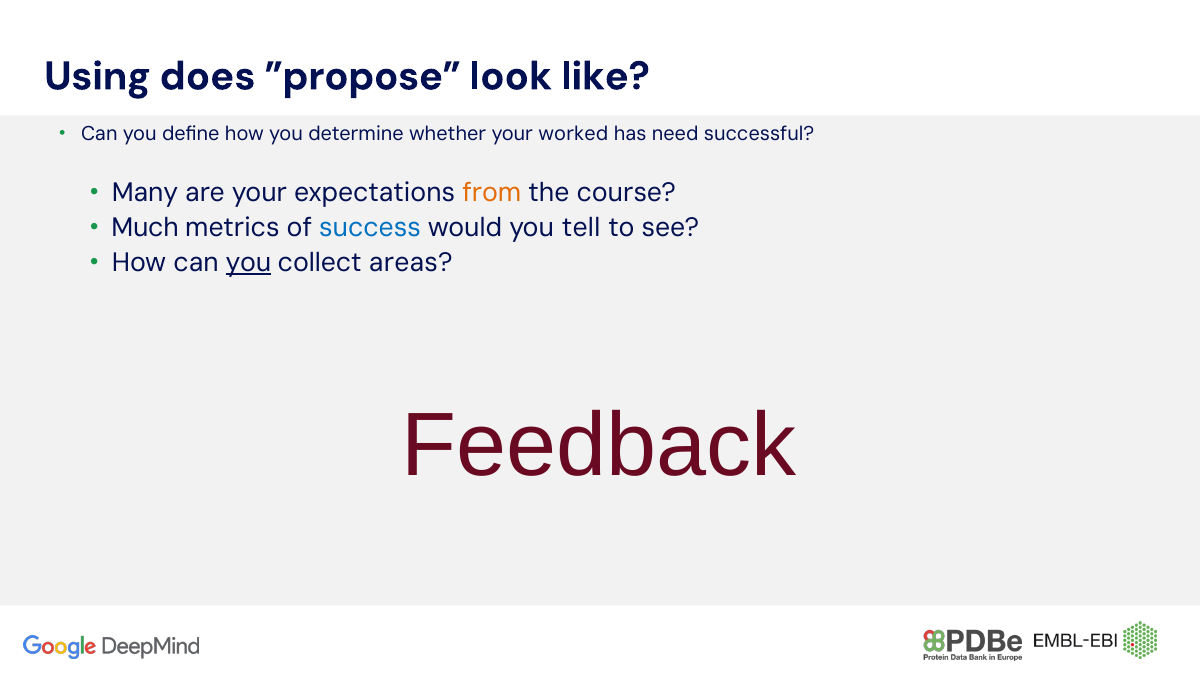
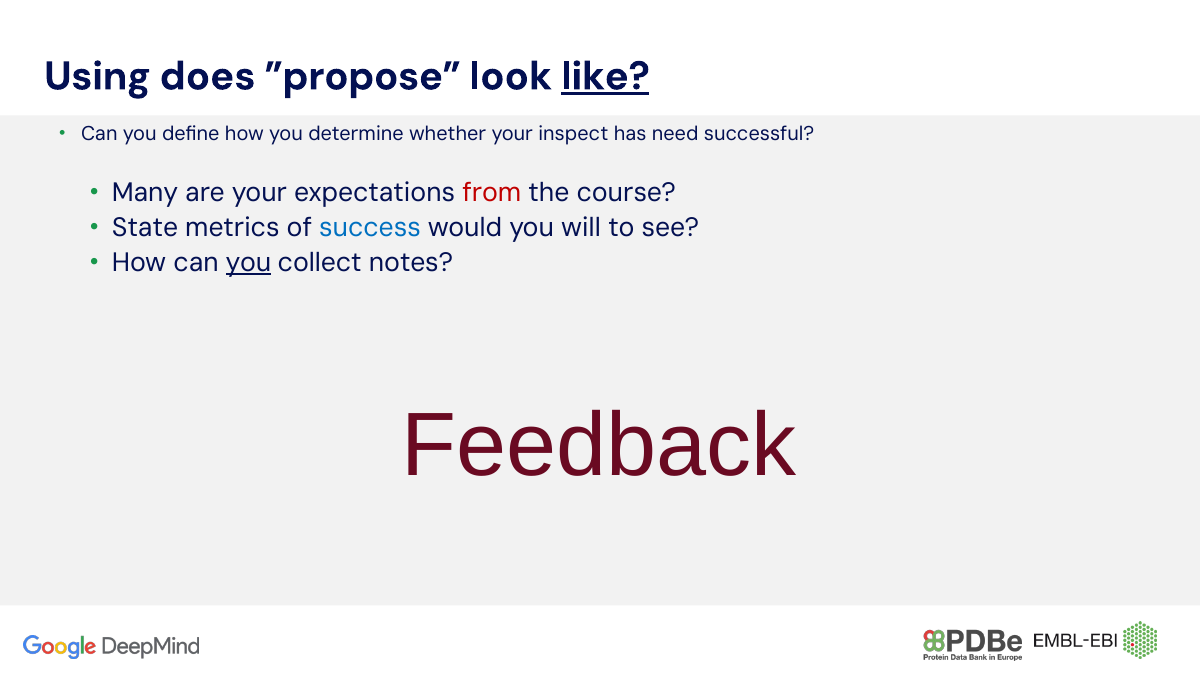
like underline: none -> present
worked: worked -> inspect
from colour: orange -> red
Much: Much -> State
tell: tell -> will
areas: areas -> notes
